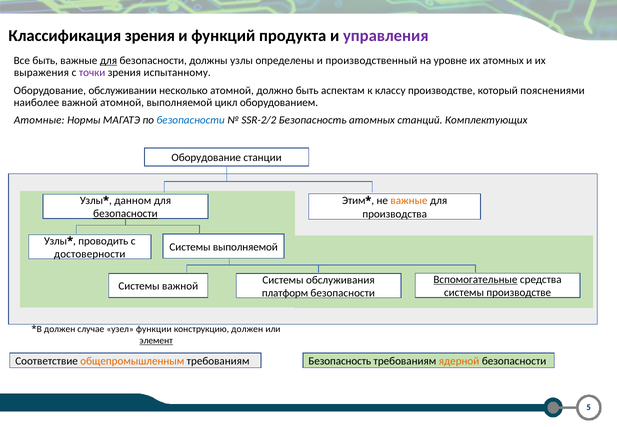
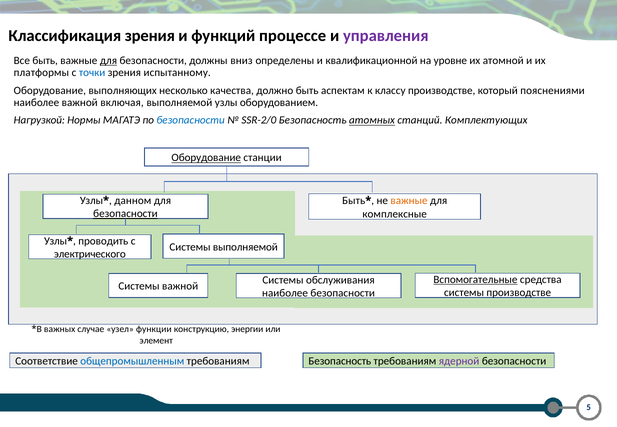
продукта: продукта -> процессе
должны узлы: узлы -> вниз
производственный: производственный -> квалификационной
их атомных: атомных -> атомной
выражения: выражения -> платформы
точки colour: purple -> blue
обслуживании: обслуживании -> выполняющих
несколько атомной: атомной -> качества
важной атомной: атомной -> включая
выполняемой цикл: цикл -> узлы
Атомные: Атомные -> Нагрузкой
SSR-2/2: SSR-2/2 -> SSR-2/0
атомных at (372, 120) underline: none -> present
Оборудование at (206, 158) underline: none -> present
Этим at (354, 201): Этим -> Быть
производства: производства -> комплексные
достоверности: достоверности -> электрического
платформ at (285, 293): платформ -> наиболее
должен at (60, 329): должен -> важных
конструкцию должен: должен -> энергии
элемент at (156, 341) underline: present -> none
общепромышленным colour: orange -> blue
ядерной colour: orange -> purple
